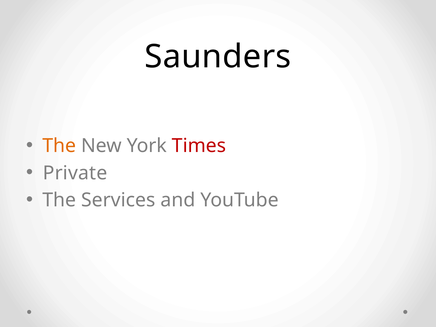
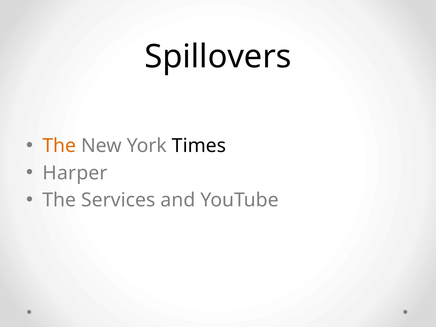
Saunders: Saunders -> Spillovers
Times colour: red -> black
Private: Private -> Harper
